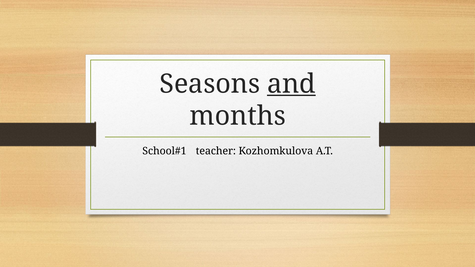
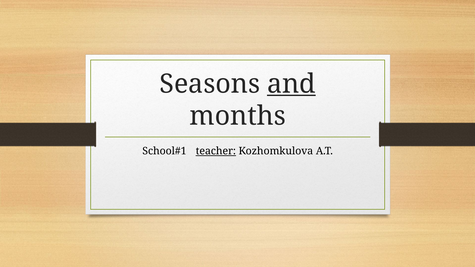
teacher underline: none -> present
